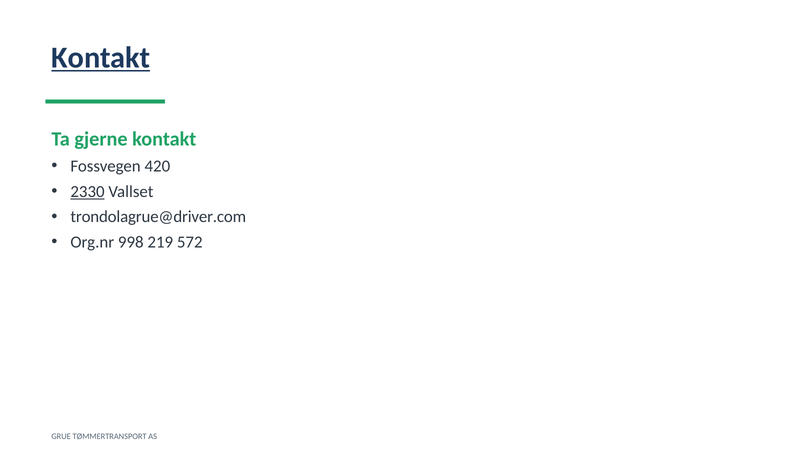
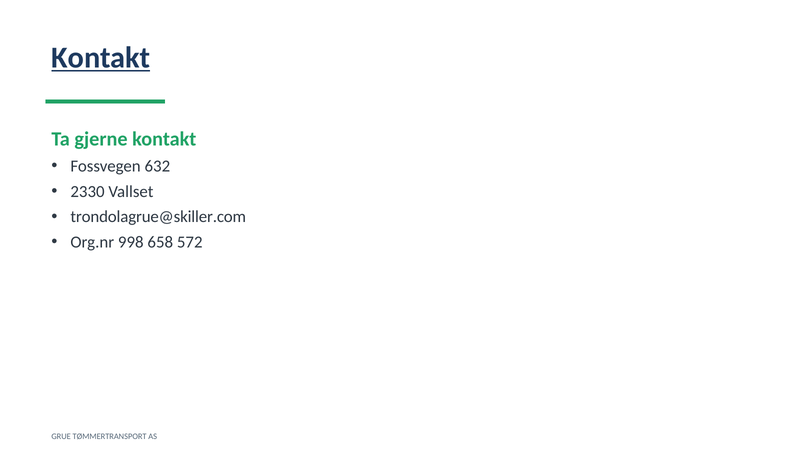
420: 420 -> 632
2330 underline: present -> none
trondolagrue@driver.com: trondolagrue@driver.com -> trondolagrue@skiller.com
219: 219 -> 658
